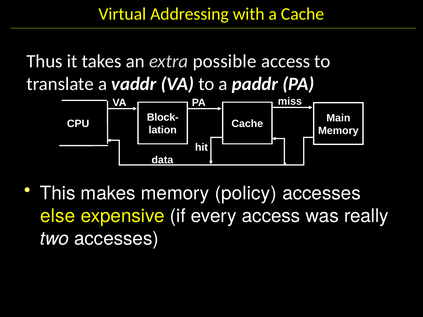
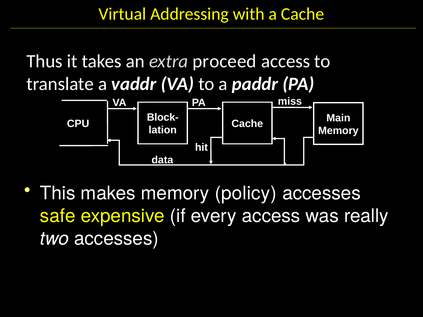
possible: possible -> proceed
else: else -> safe
